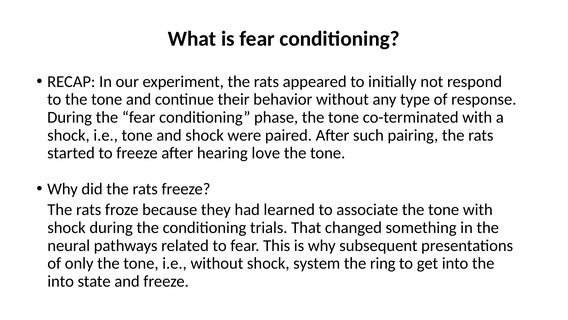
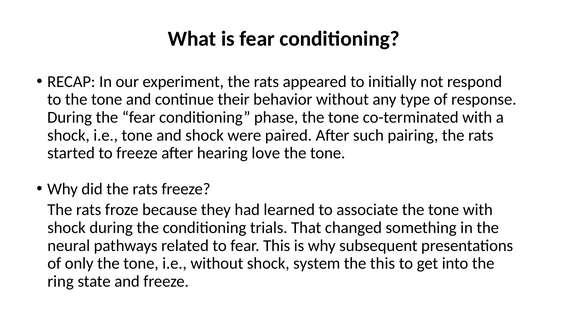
the ring: ring -> this
into at (61, 281): into -> ring
